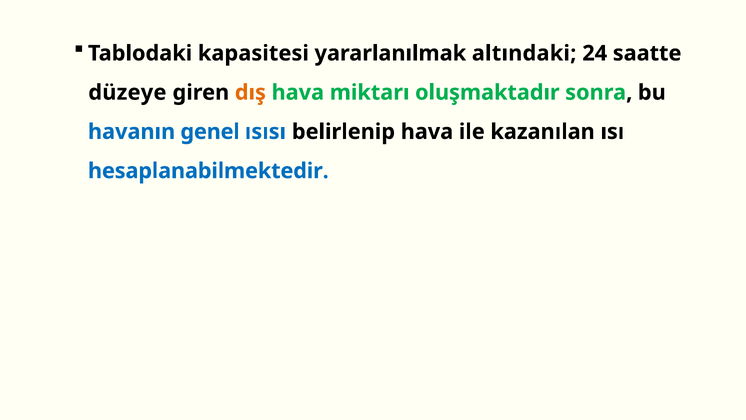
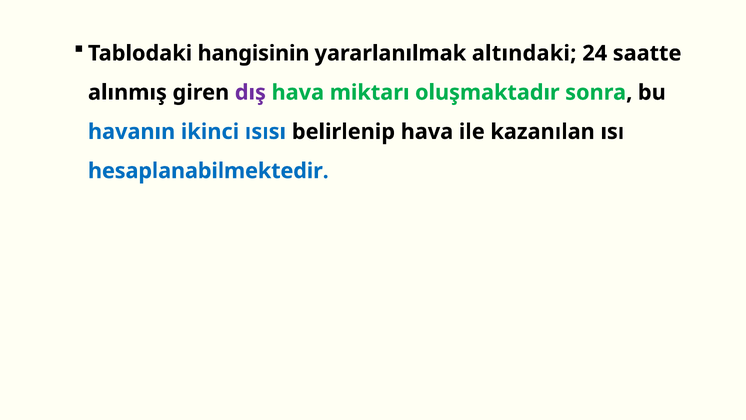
kapasitesi: kapasitesi -> hangisinin
düzeye: düzeye -> alınmış
dış colour: orange -> purple
genel: genel -> ikinci
